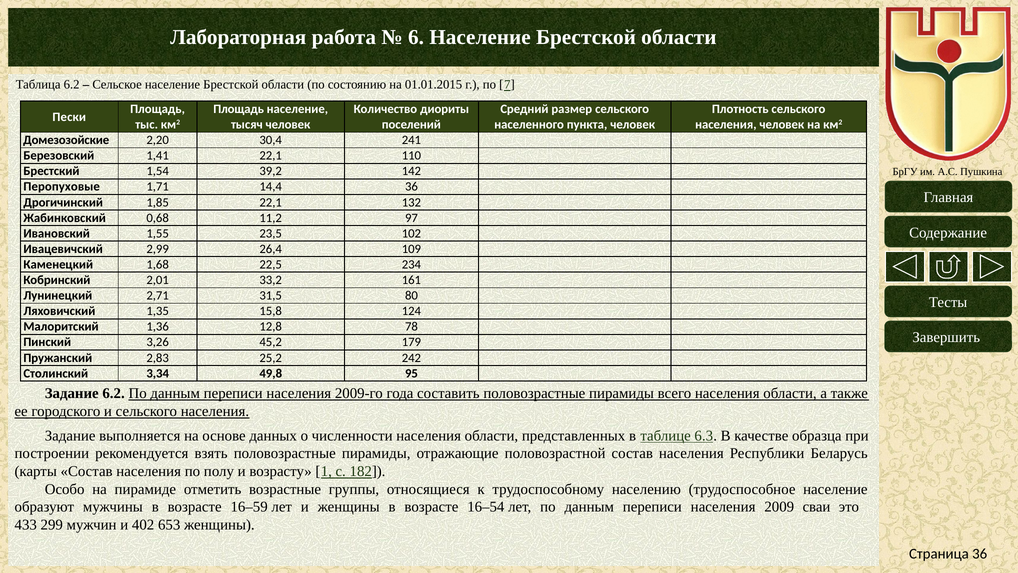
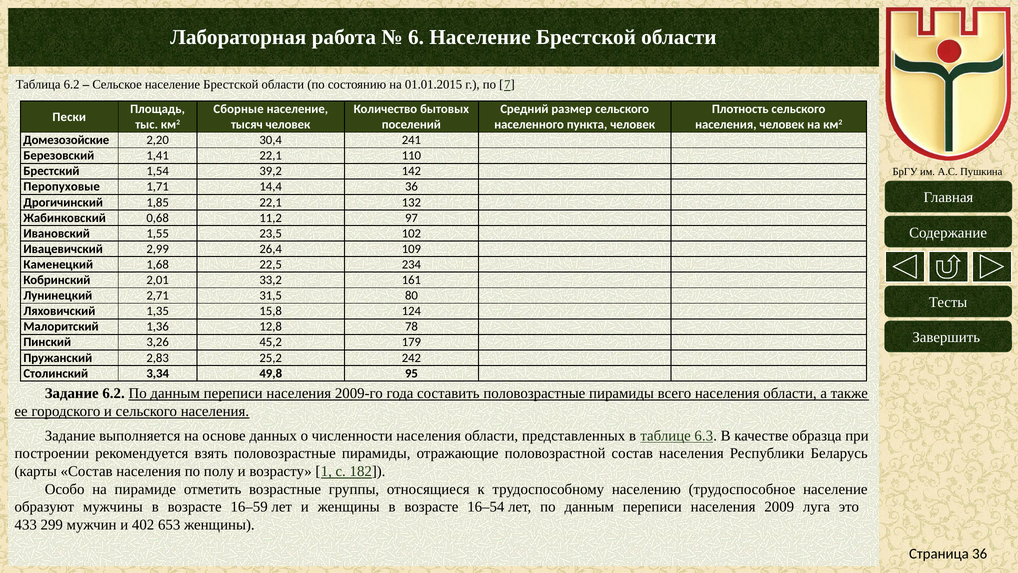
Площадь at (239, 109): Площадь -> Сборные
диориты: диориты -> бытовых
сваи: сваи -> луга
